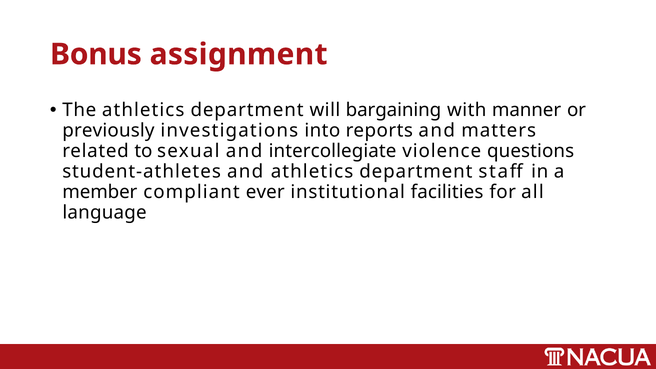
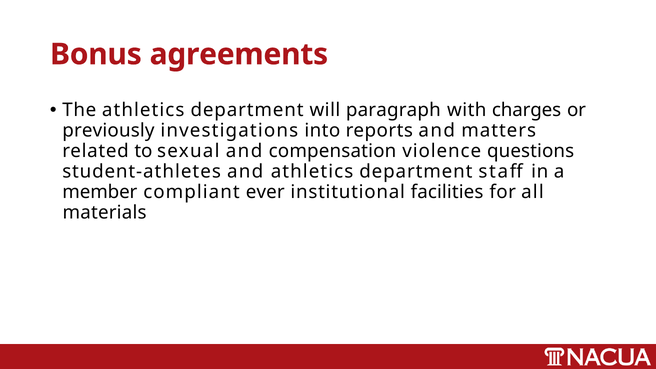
assignment: assignment -> agreements
bargaining: bargaining -> paragraph
manner: manner -> charges
intercollegiate: intercollegiate -> compensation
language: language -> materials
